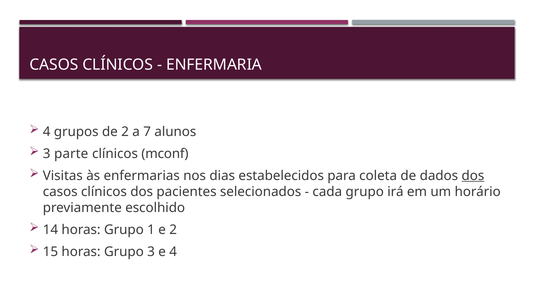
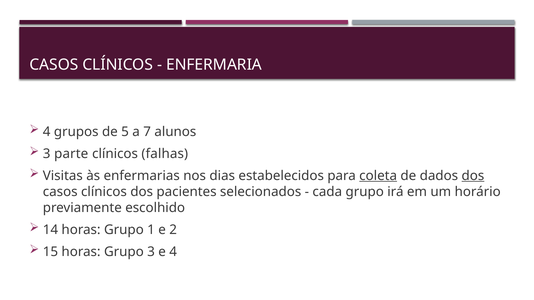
de 2: 2 -> 5
mconf: mconf -> falhas
coleta underline: none -> present
